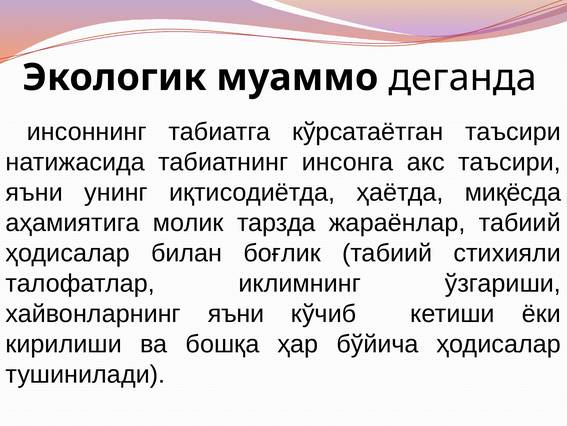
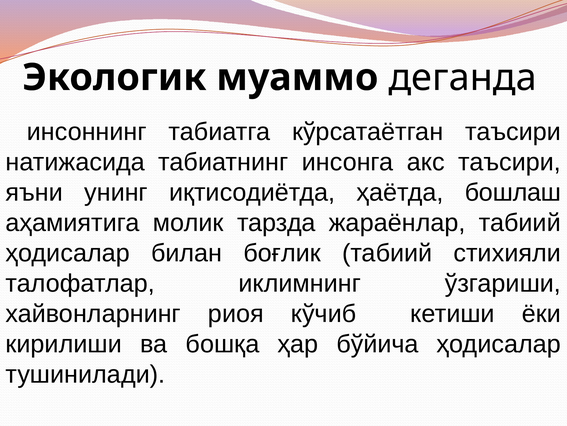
миқёсда: миқёсда -> бошлаш
хайвонларнинг яъни: яъни -> риоя
